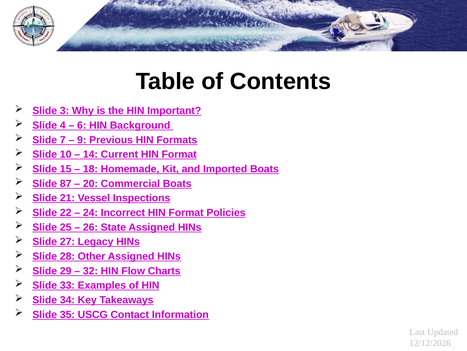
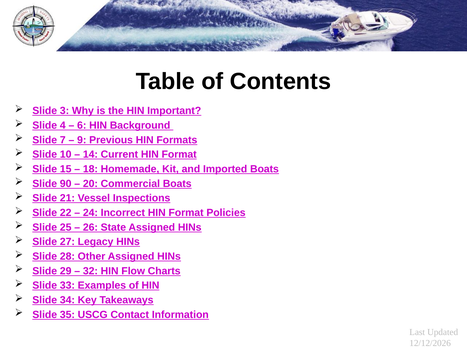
87: 87 -> 90
